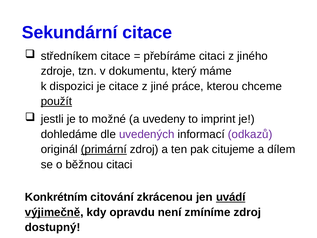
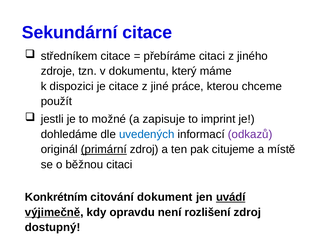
použít underline: present -> none
uvedeny: uvedeny -> zapisuje
uvedených colour: purple -> blue
dílem: dílem -> místě
zkrácenou: zkrácenou -> dokument
zmíníme: zmíníme -> rozlišení
